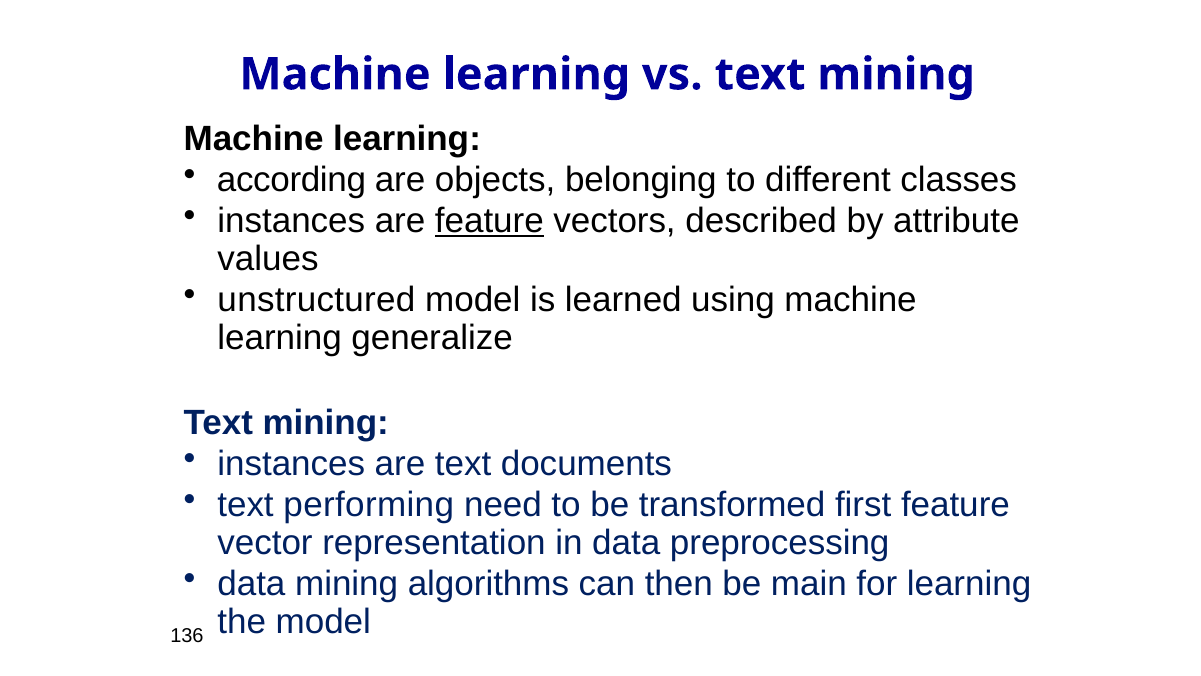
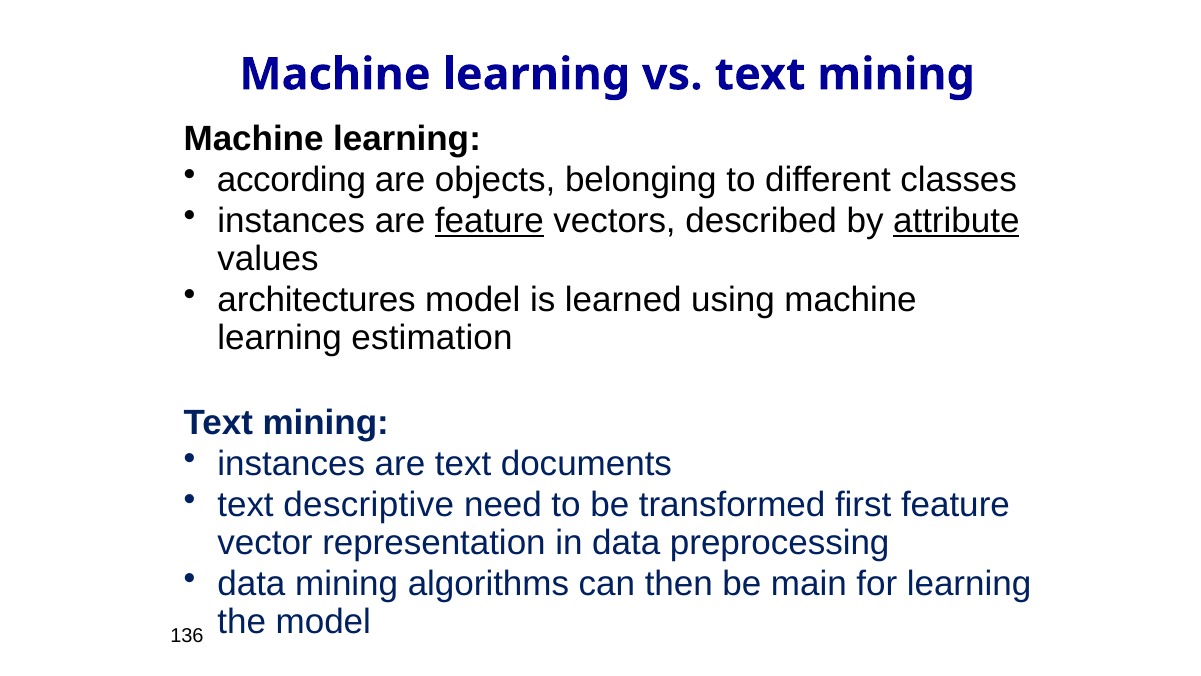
attribute underline: none -> present
unstructured: unstructured -> architectures
generalize: generalize -> estimation
performing: performing -> descriptive
